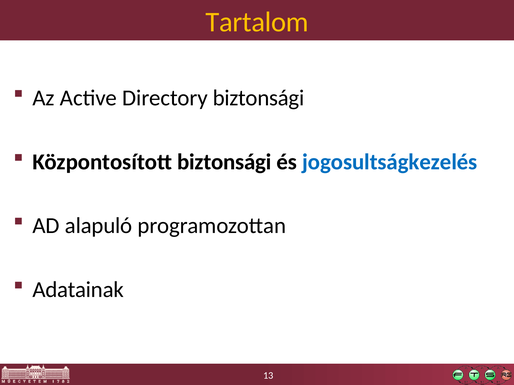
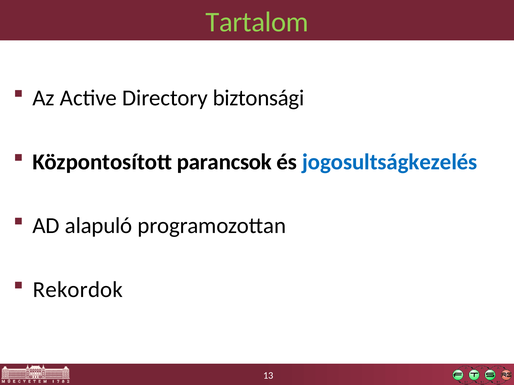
Tartalom colour: yellow -> light green
Központosított biztonsági: biztonsági -> parancsok
Adatainak: Adatainak -> Rekordok
